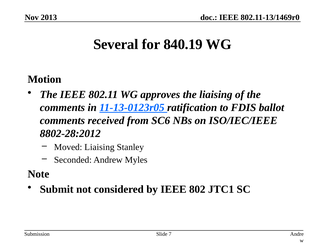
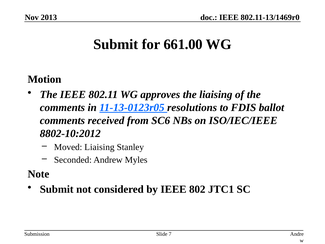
Several at (116, 44): Several -> Submit
840.19: 840.19 -> 661.00
ratification: ratification -> resolutions
8802-28:2012: 8802-28:2012 -> 8802-10:2012
